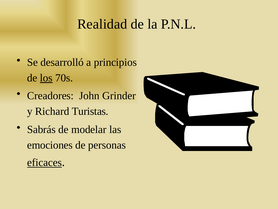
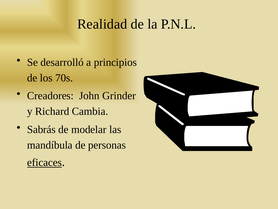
los underline: present -> none
Turistas: Turistas -> Cambia
emociones: emociones -> mandíbula
